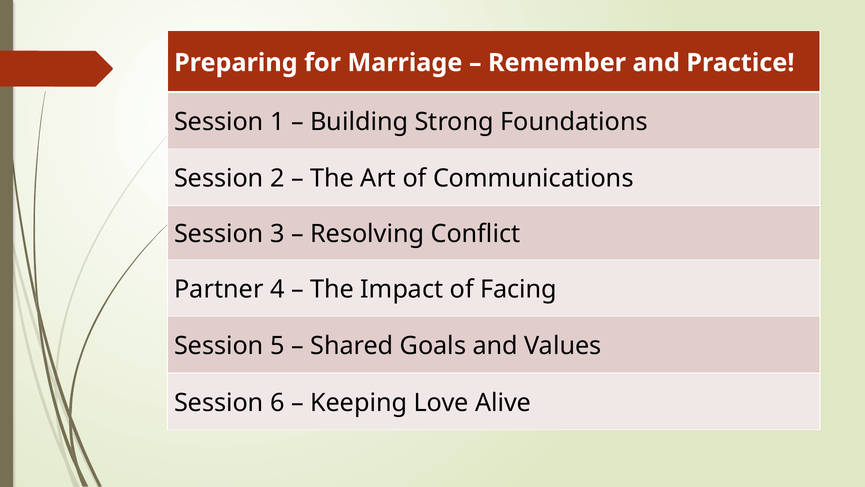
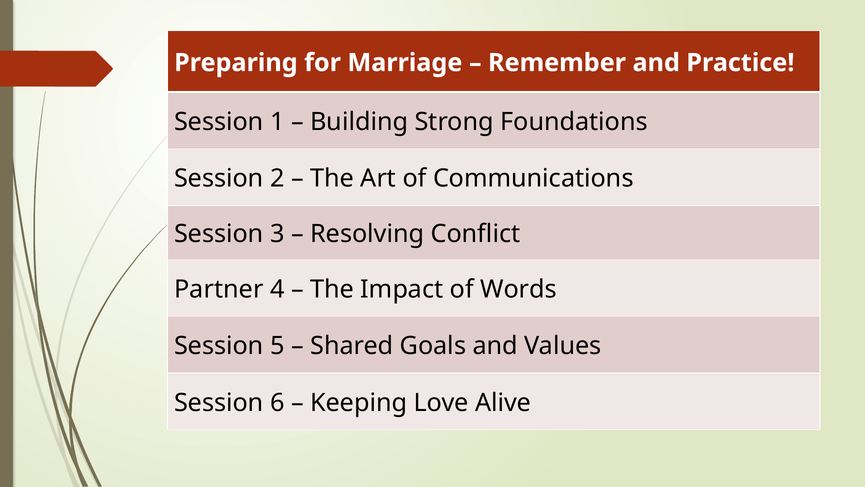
Facing: Facing -> Words
